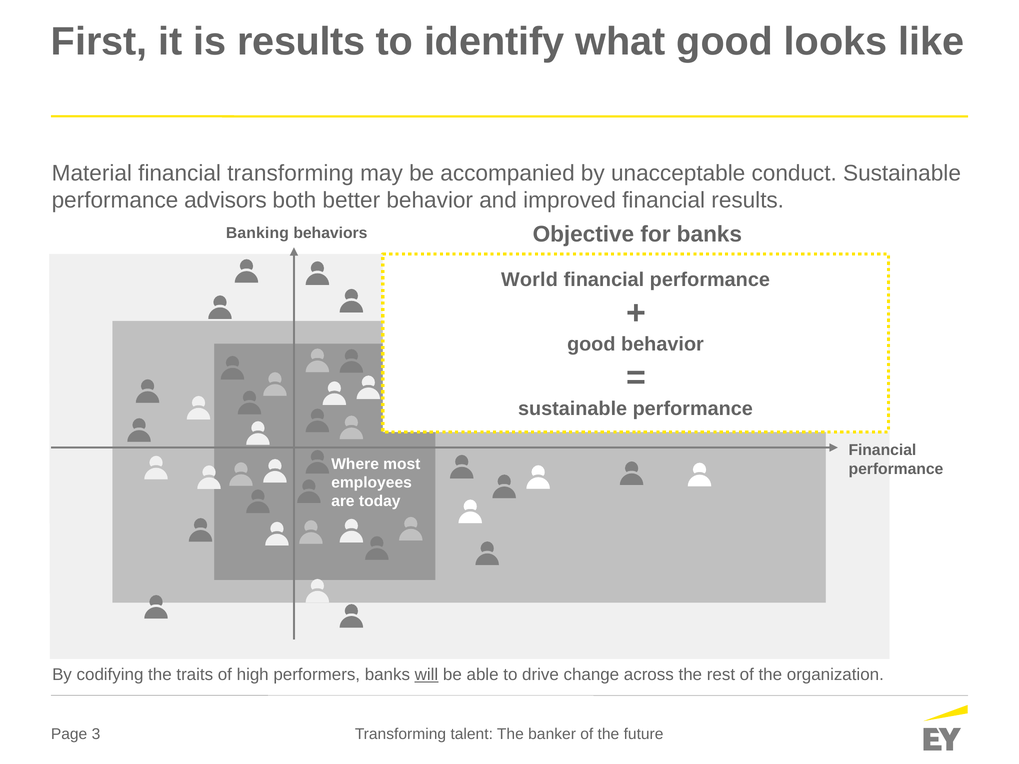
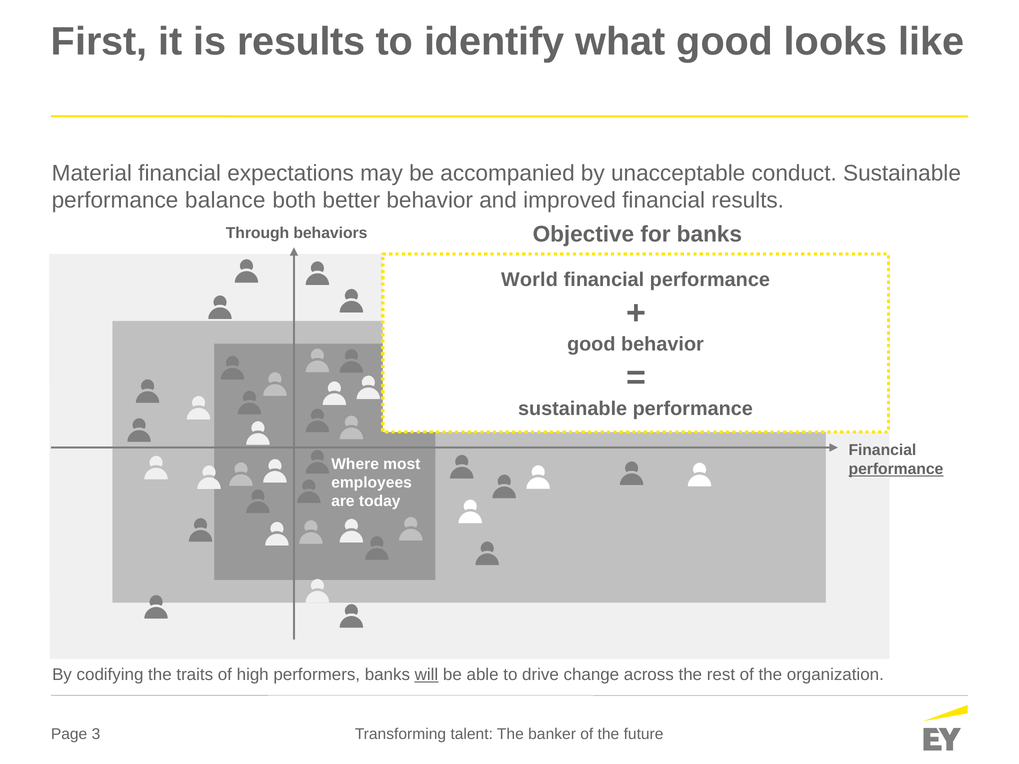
financial transforming: transforming -> expectations
advisors: advisors -> balance
Banking: Banking -> Through
performance at (896, 469) underline: none -> present
